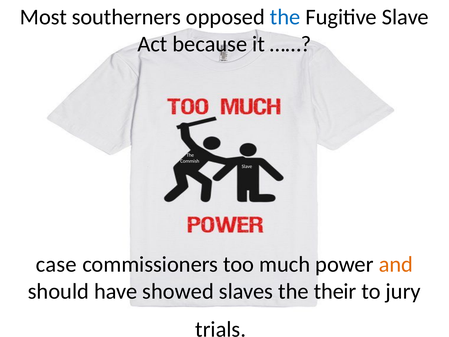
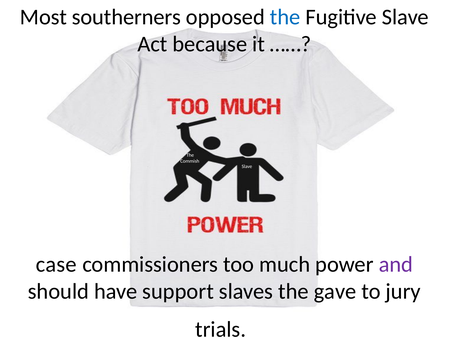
and colour: orange -> purple
showed: showed -> support
their: their -> gave
